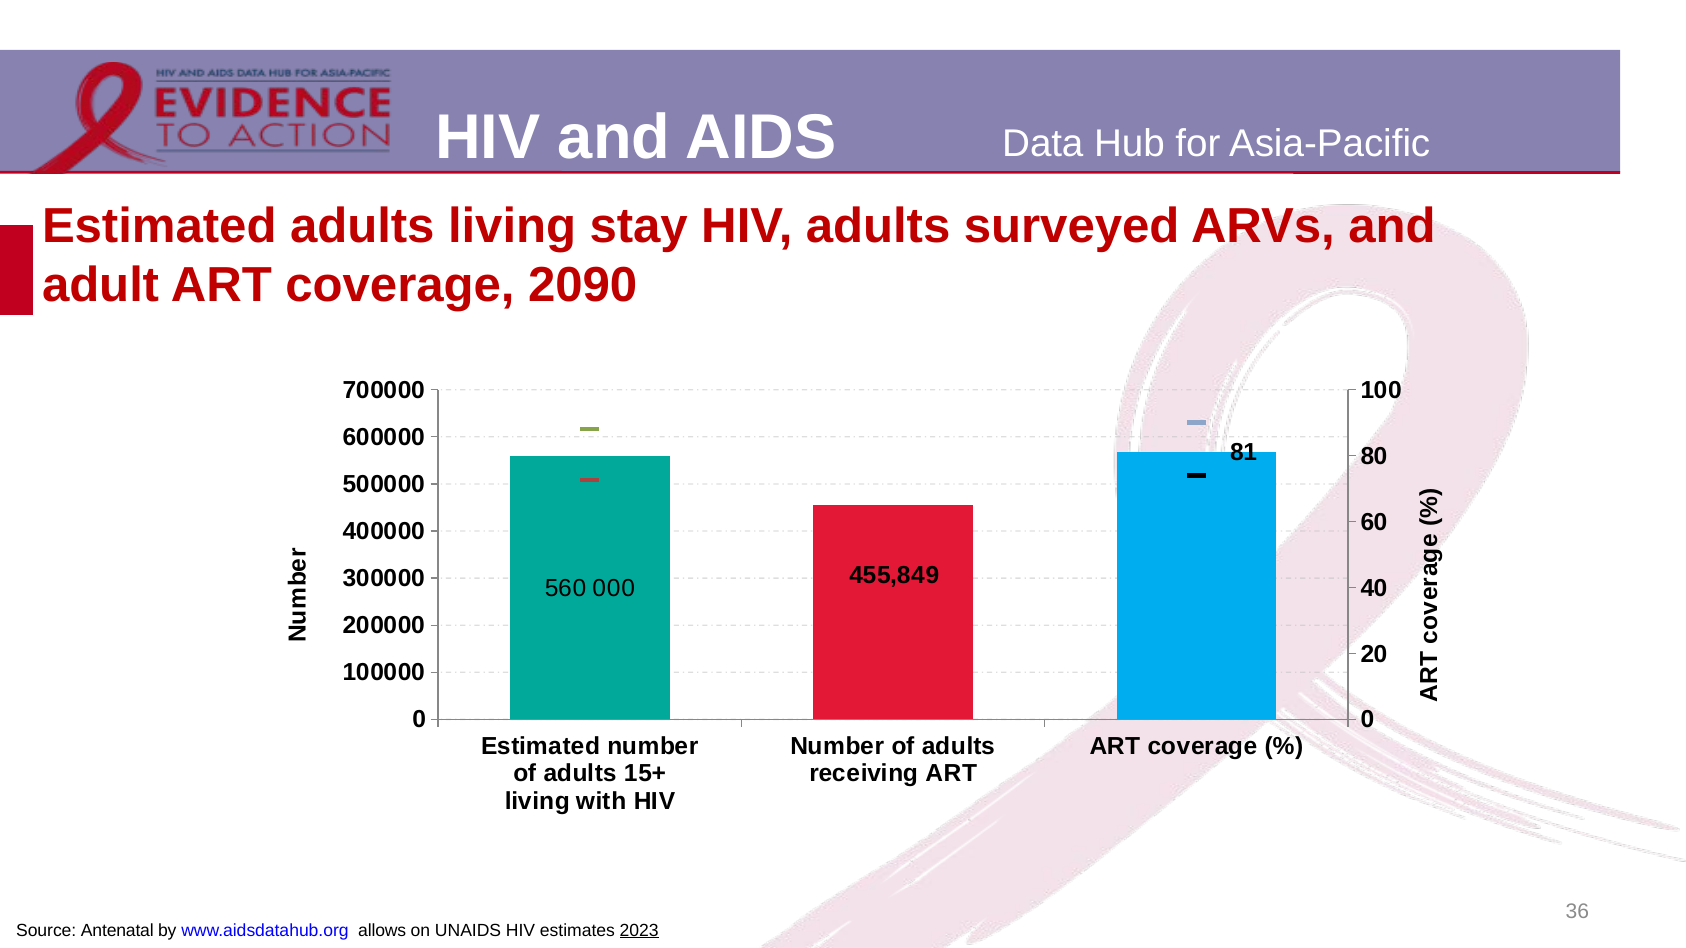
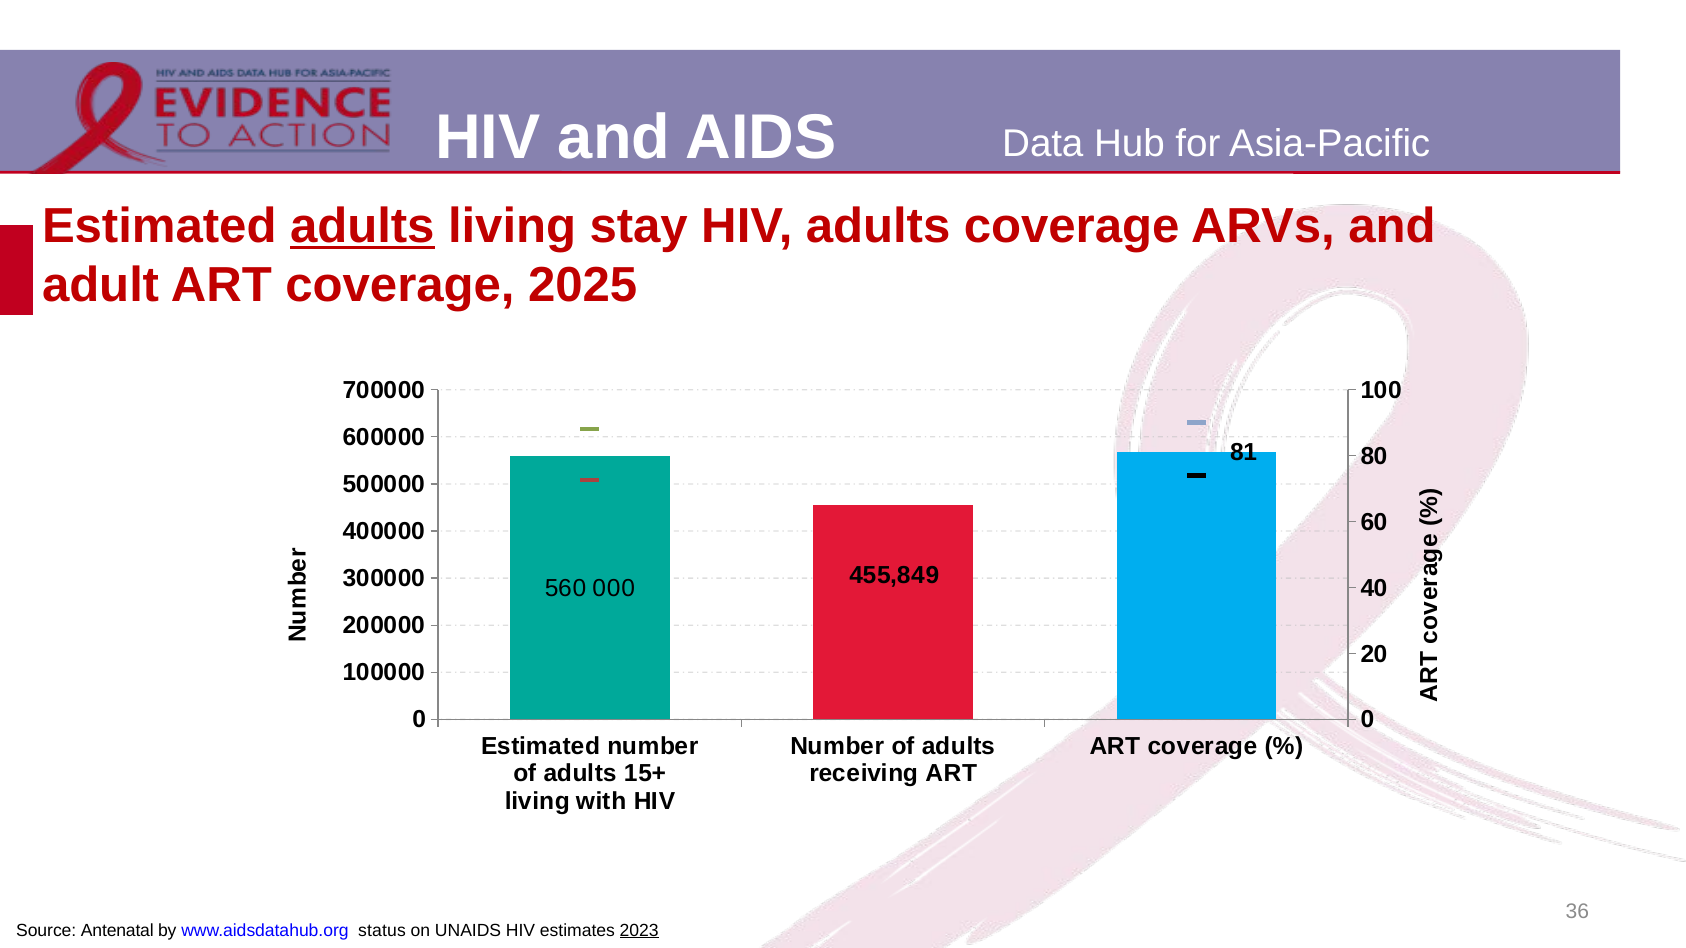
adults at (362, 227) underline: none -> present
adults surveyed: surveyed -> coverage
2090: 2090 -> 2025
allows: allows -> status
